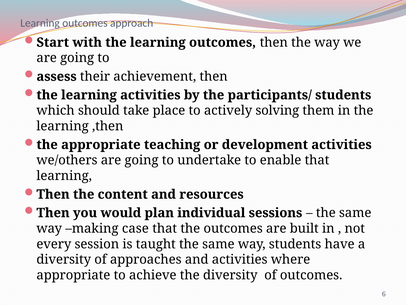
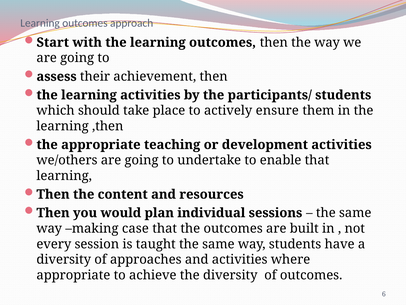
solving: solving -> ensure
